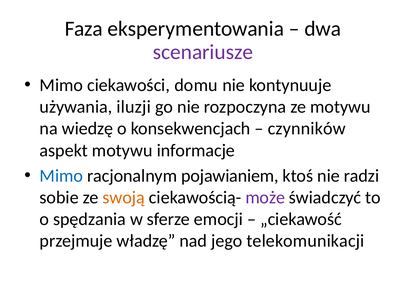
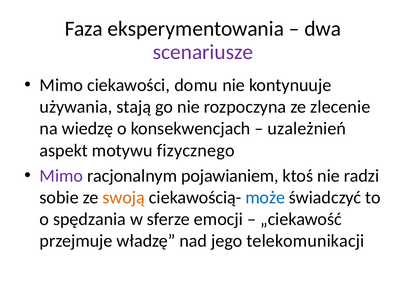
iluzji: iluzji -> stają
ze motywu: motywu -> zlecenie
czynników: czynników -> uzależnień
informacje: informacje -> fizycznego
Mimo at (61, 175) colour: blue -> purple
może colour: purple -> blue
